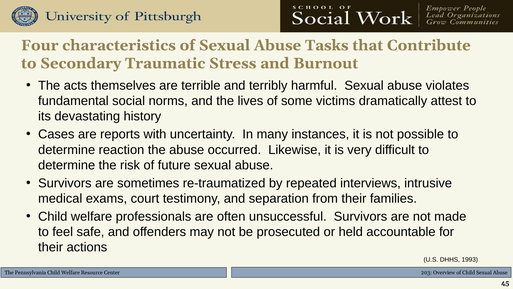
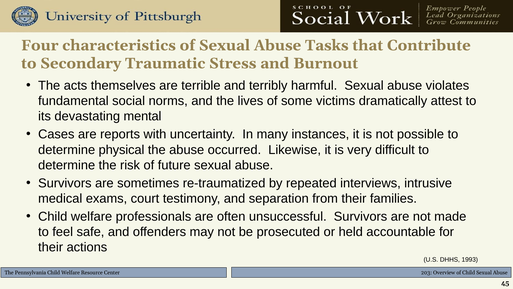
history: history -> mental
reaction: reaction -> physical
